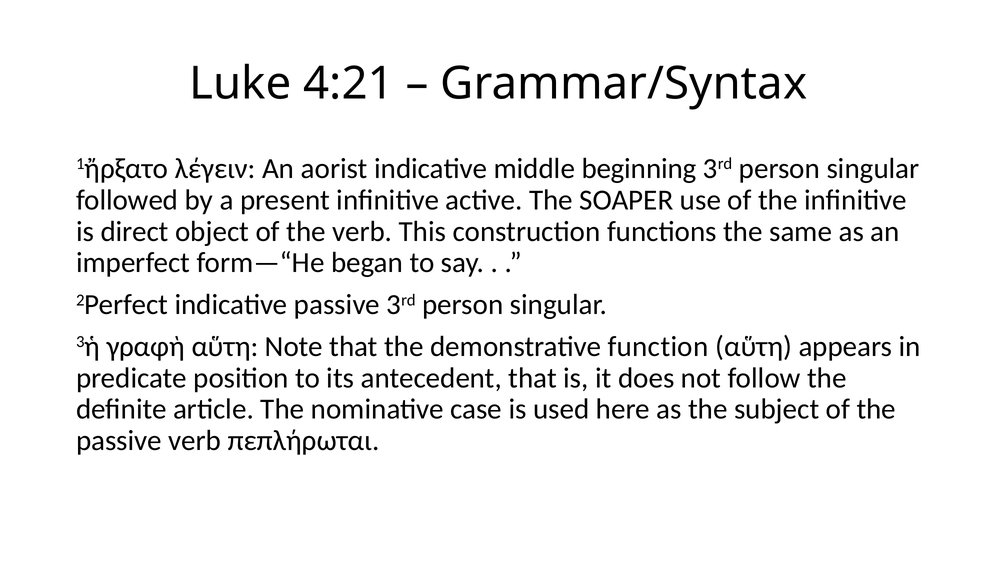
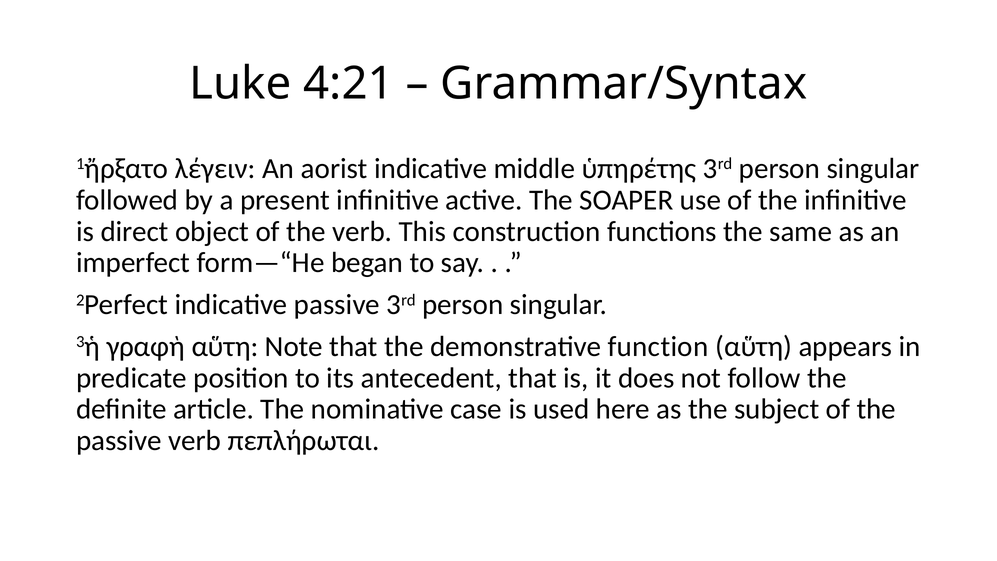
beginning: beginning -> ὑπηρέτης
